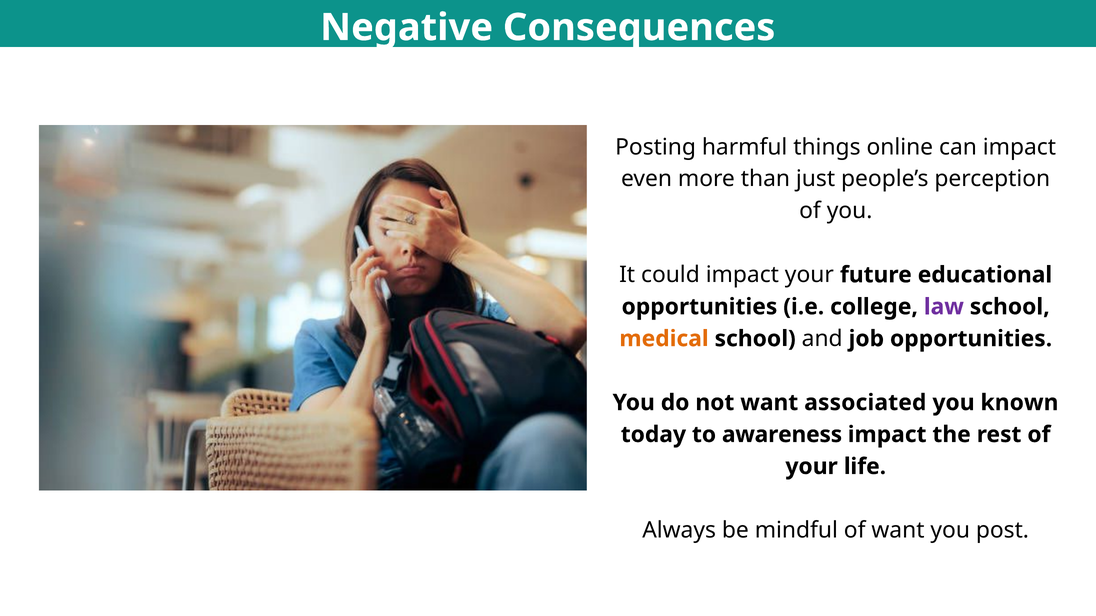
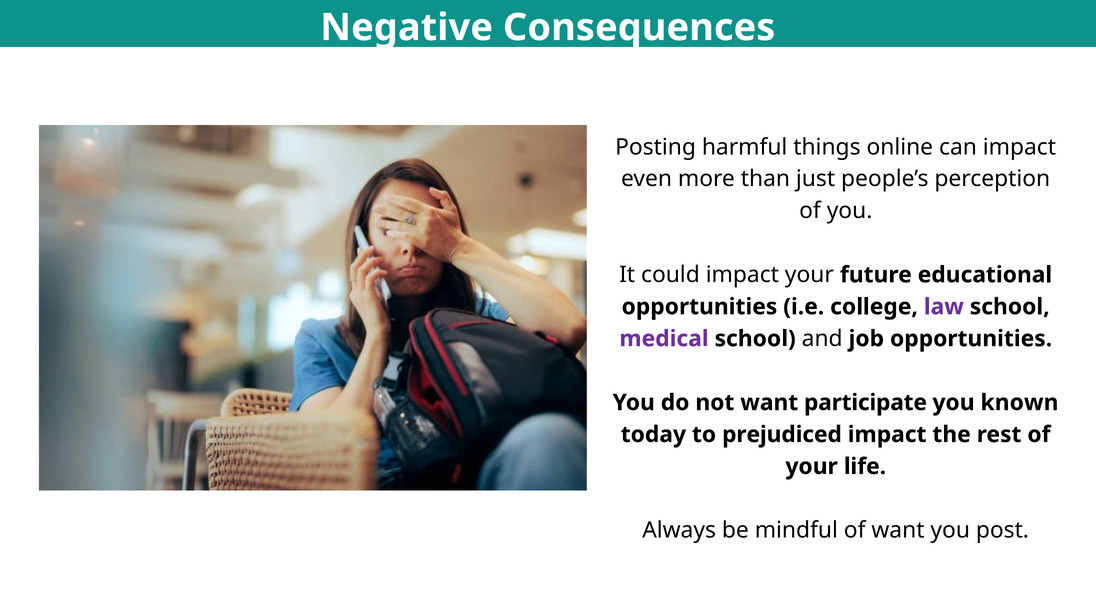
medical colour: orange -> purple
associated: associated -> participate
awareness: awareness -> prejudiced
